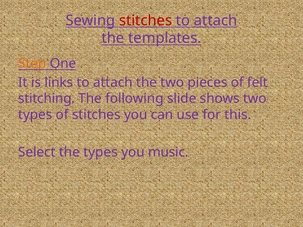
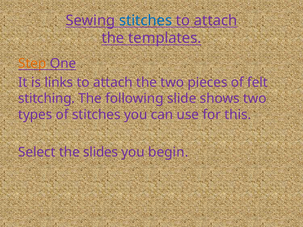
stitches at (146, 20) colour: red -> blue
the types: types -> slides
music: music -> begin
